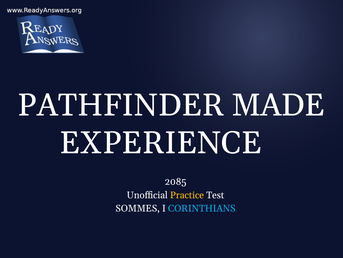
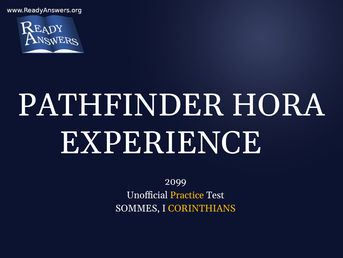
MADE: MADE -> HORA
2085: 2085 -> 2099
CORINTHIANS colour: light blue -> yellow
